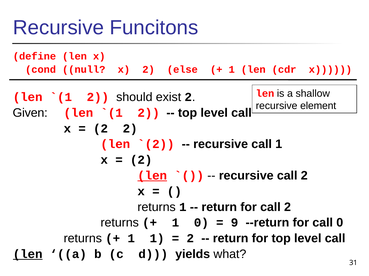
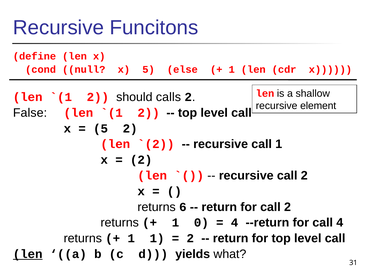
x 2: 2 -> 5
exist: exist -> calls
Given: Given -> False
2 at (101, 129): 2 -> 5
len at (152, 176) underline: present -> none
returns 1: 1 -> 6
9 at (235, 223): 9 -> 4
call 0: 0 -> 4
